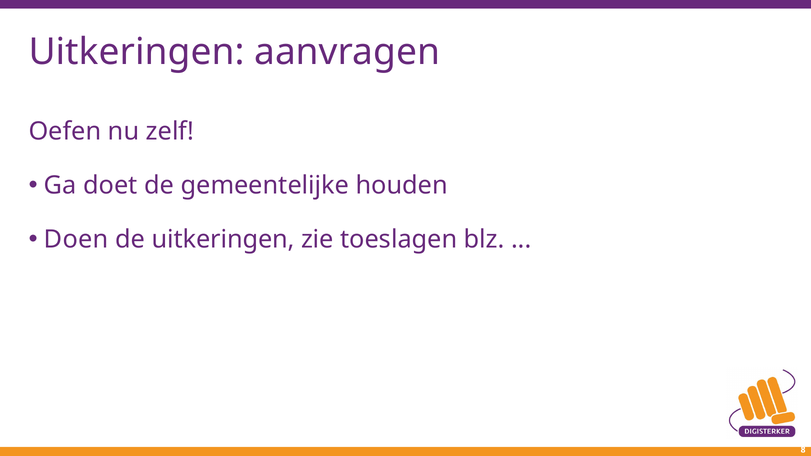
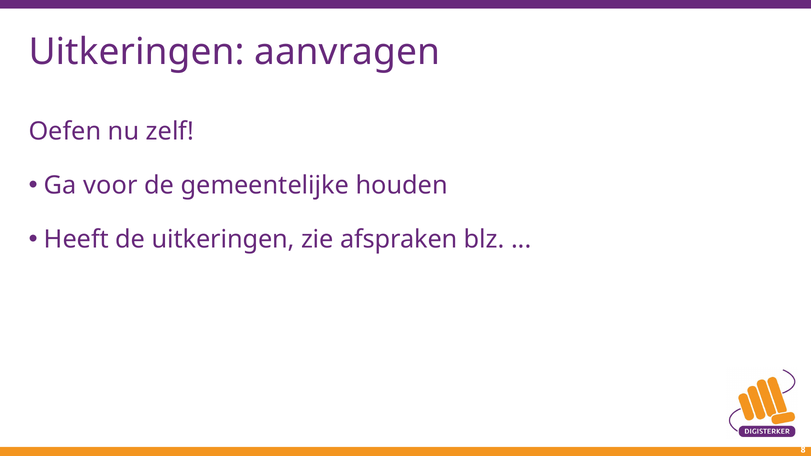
doet: doet -> voor
Doen: Doen -> Heeft
toeslagen: toeslagen -> afspraken
